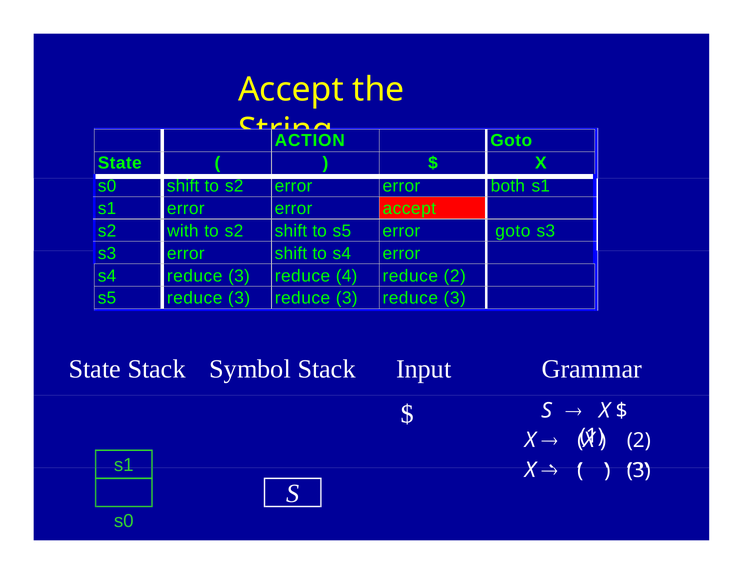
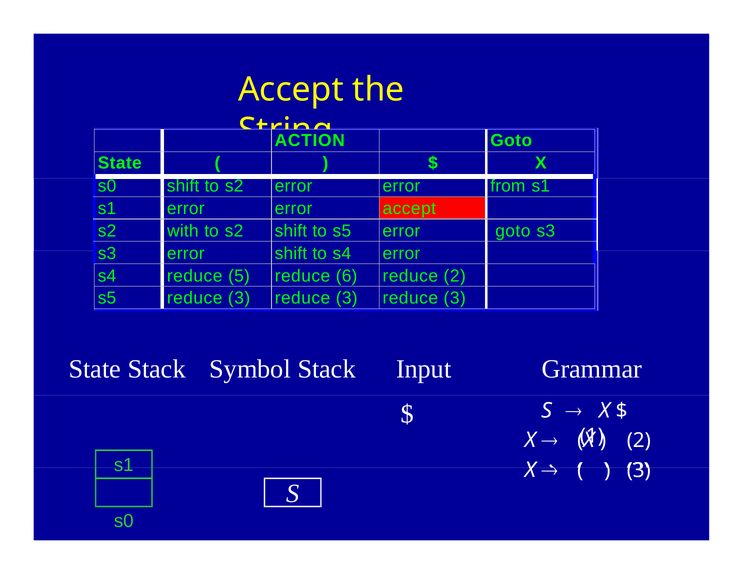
both: both -> from
s4 reduce 3: 3 -> 5
reduce 4: 4 -> 6
